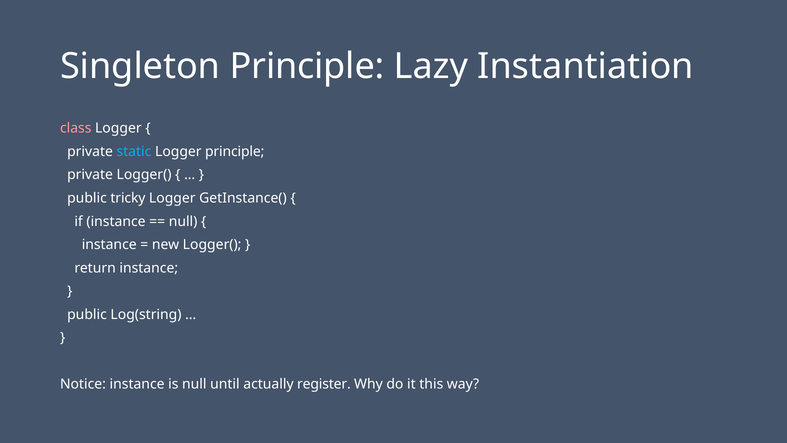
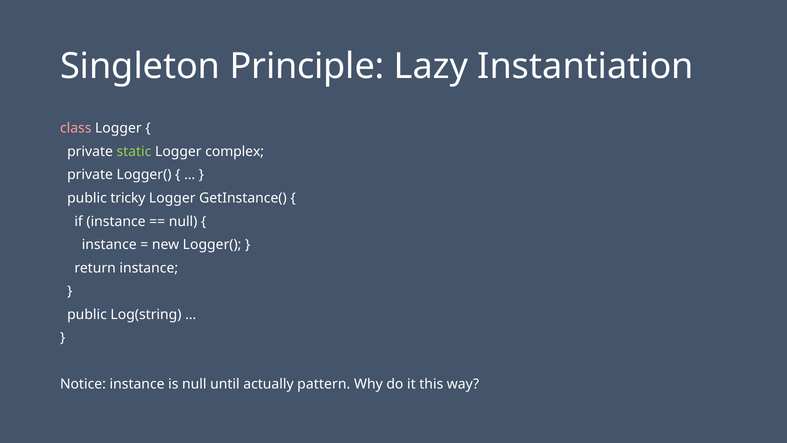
static colour: light blue -> light green
Logger principle: principle -> complex
register: register -> pattern
